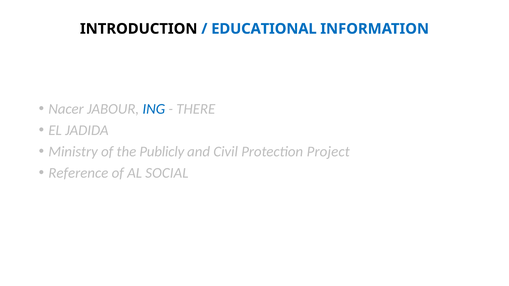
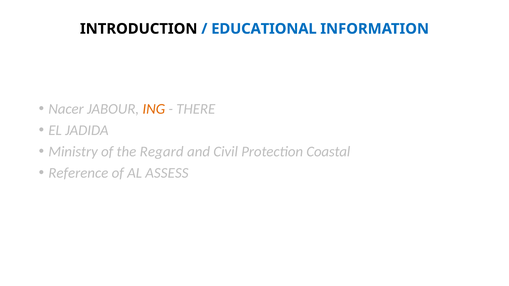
ING colour: blue -> orange
Publicly: Publicly -> Regard
Project: Project -> Coastal
SOCIAL: SOCIAL -> ASSESS
